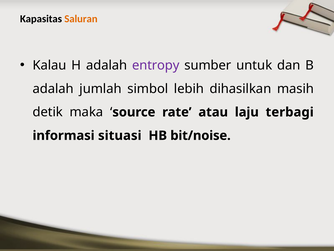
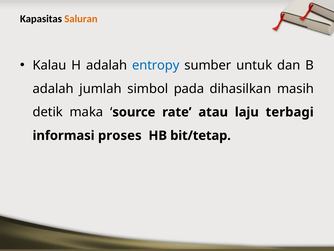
entropy colour: purple -> blue
lebih: lebih -> pada
situasi: situasi -> proses
bit/noise: bit/noise -> bit/tetap
